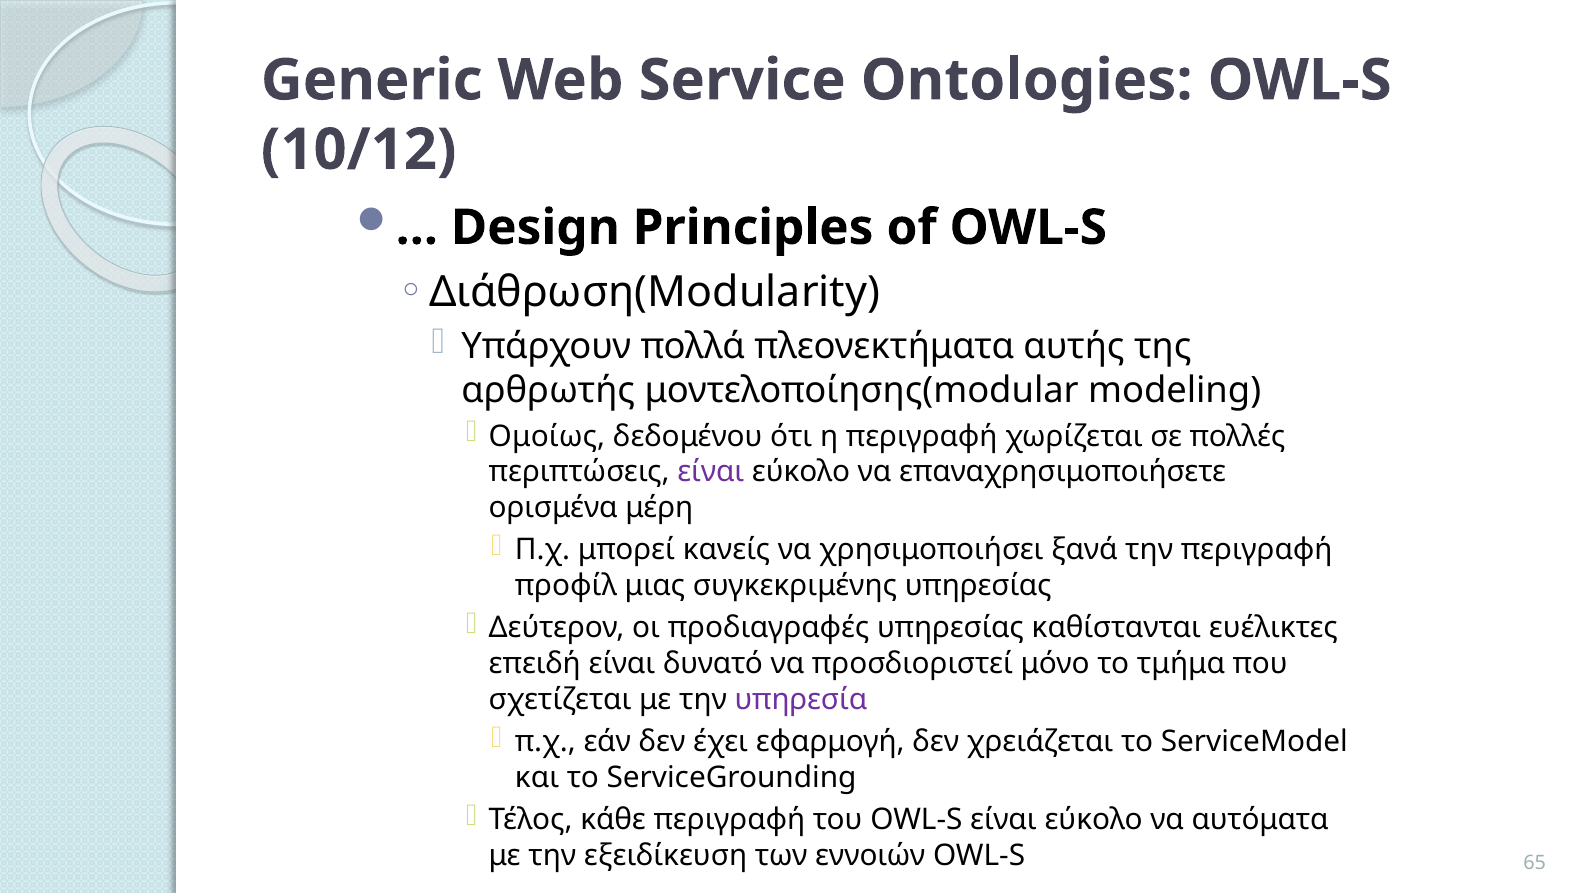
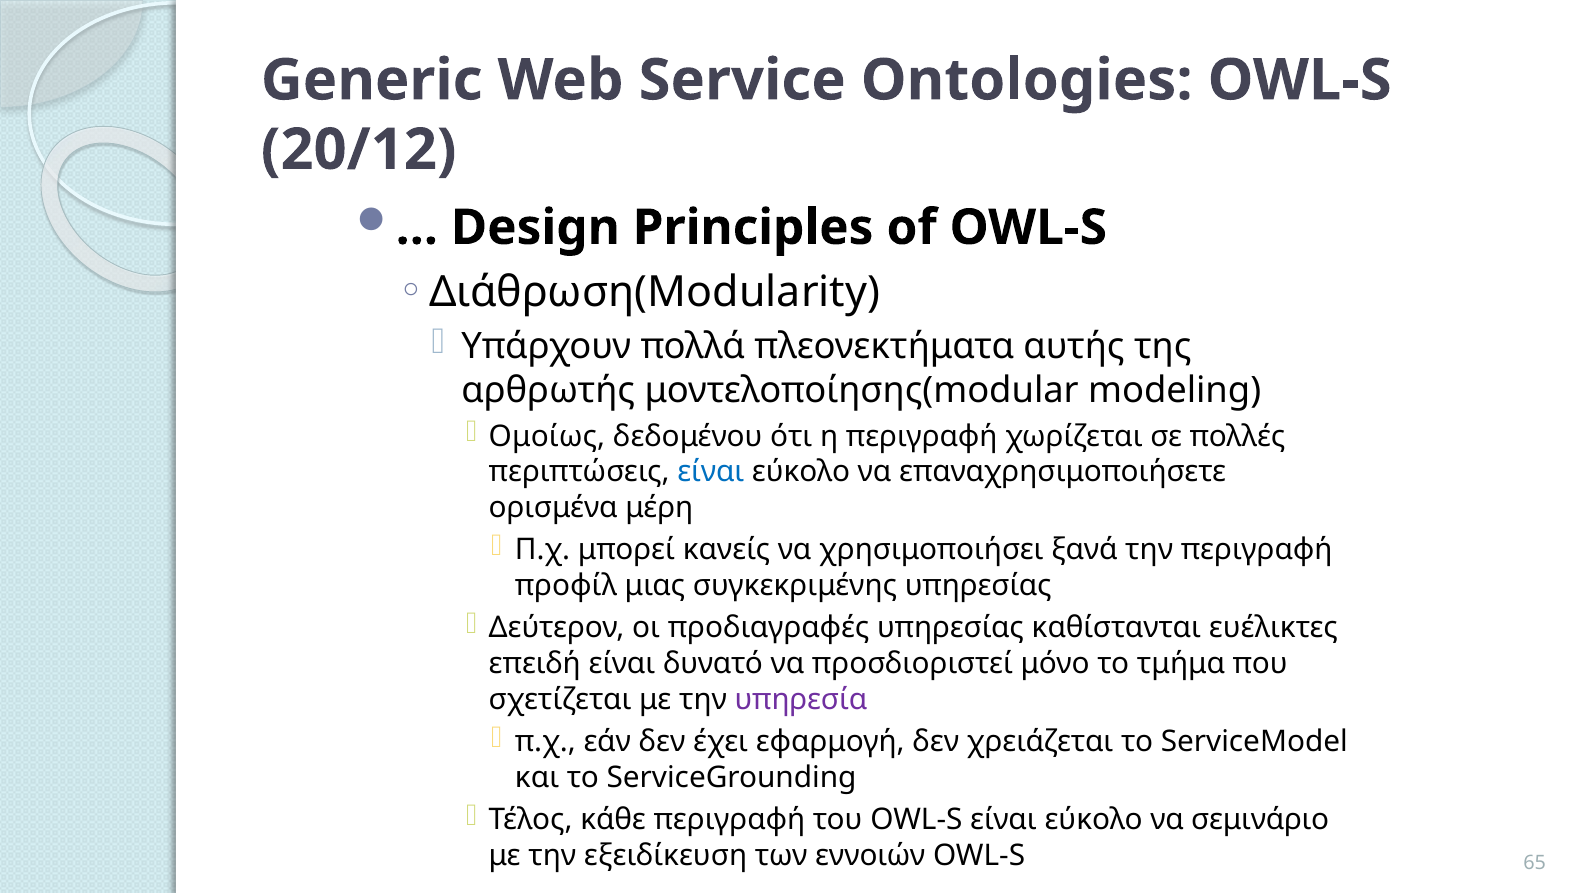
10/12: 10/12 -> 20/12
είναι at (711, 472) colour: purple -> blue
αυτόματα: αυτόματα -> σεμινάριο
